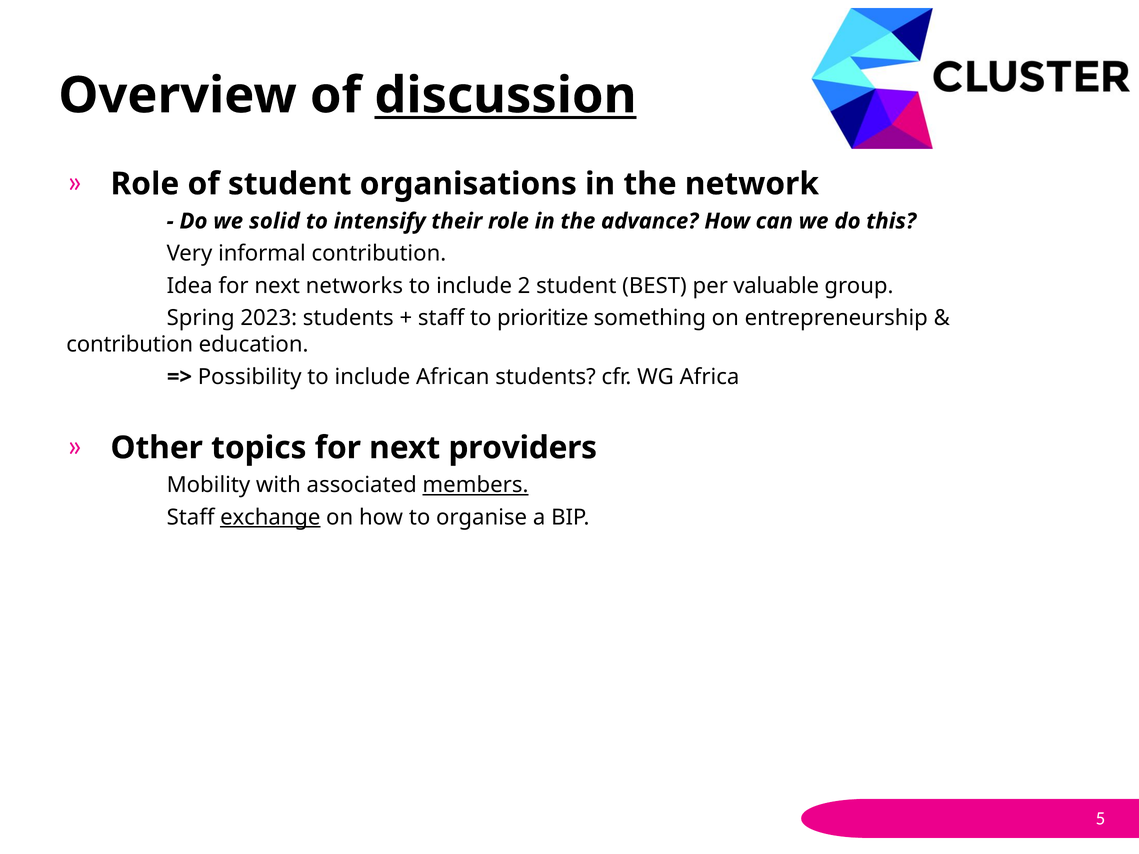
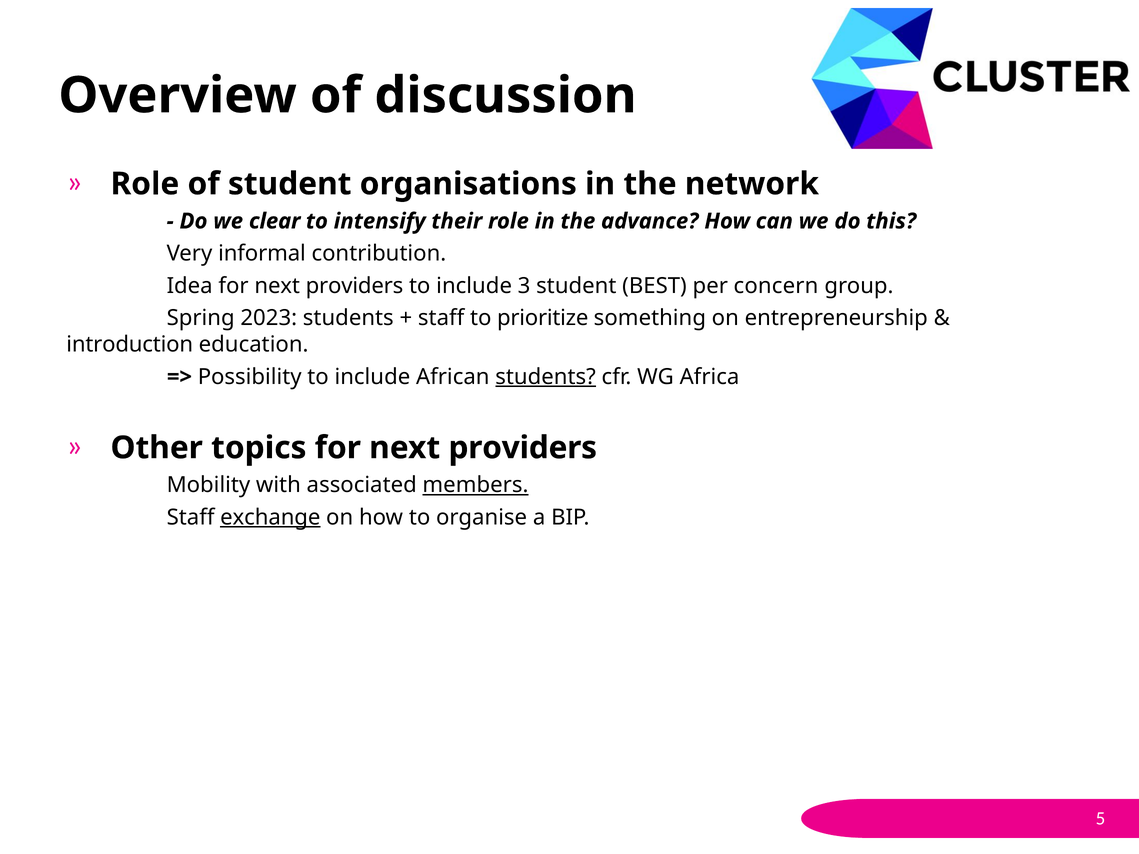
discussion underline: present -> none
solid: solid -> clear
Idea for next networks: networks -> providers
2: 2 -> 3
valuable: valuable -> concern
contribution at (130, 345): contribution -> introduction
students at (546, 377) underline: none -> present
